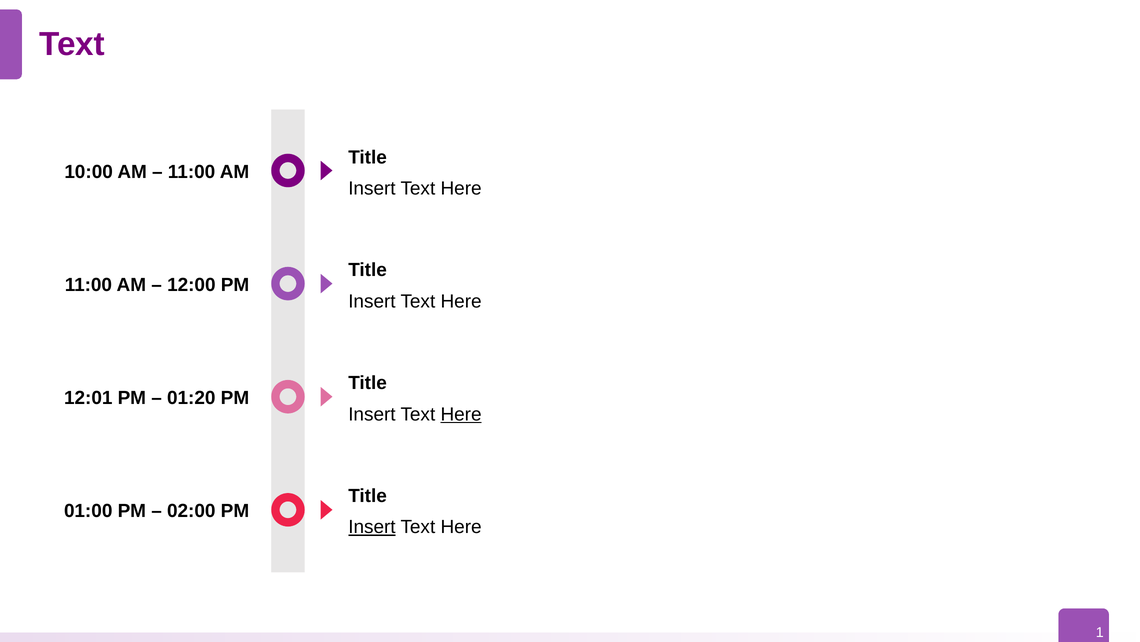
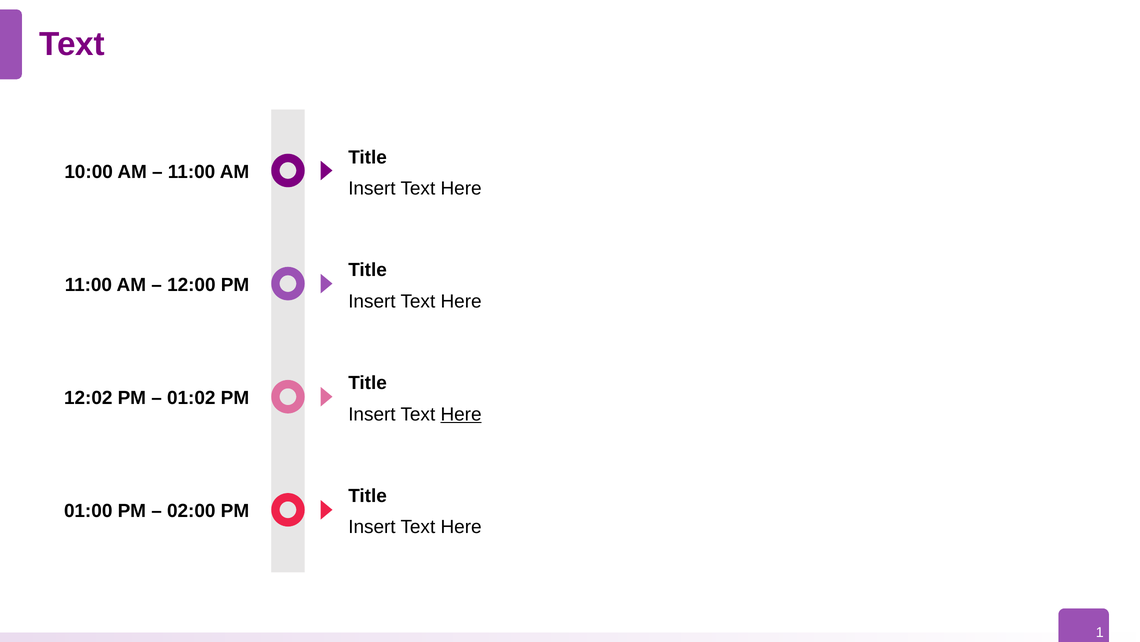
12:01: 12:01 -> 12:02
01:20: 01:20 -> 01:02
Insert at (372, 527) underline: present -> none
